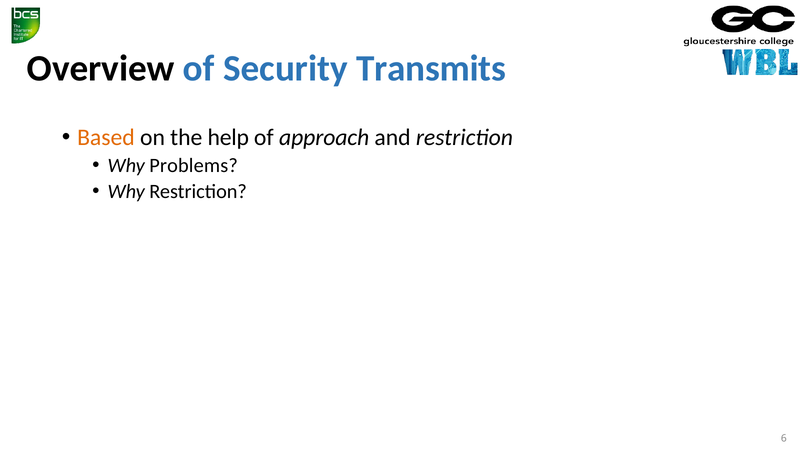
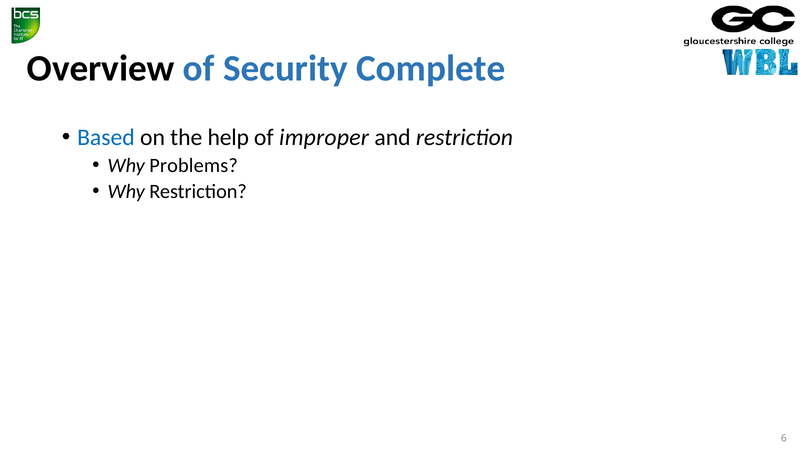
Transmits: Transmits -> Complete
Based colour: orange -> blue
approach: approach -> improper
